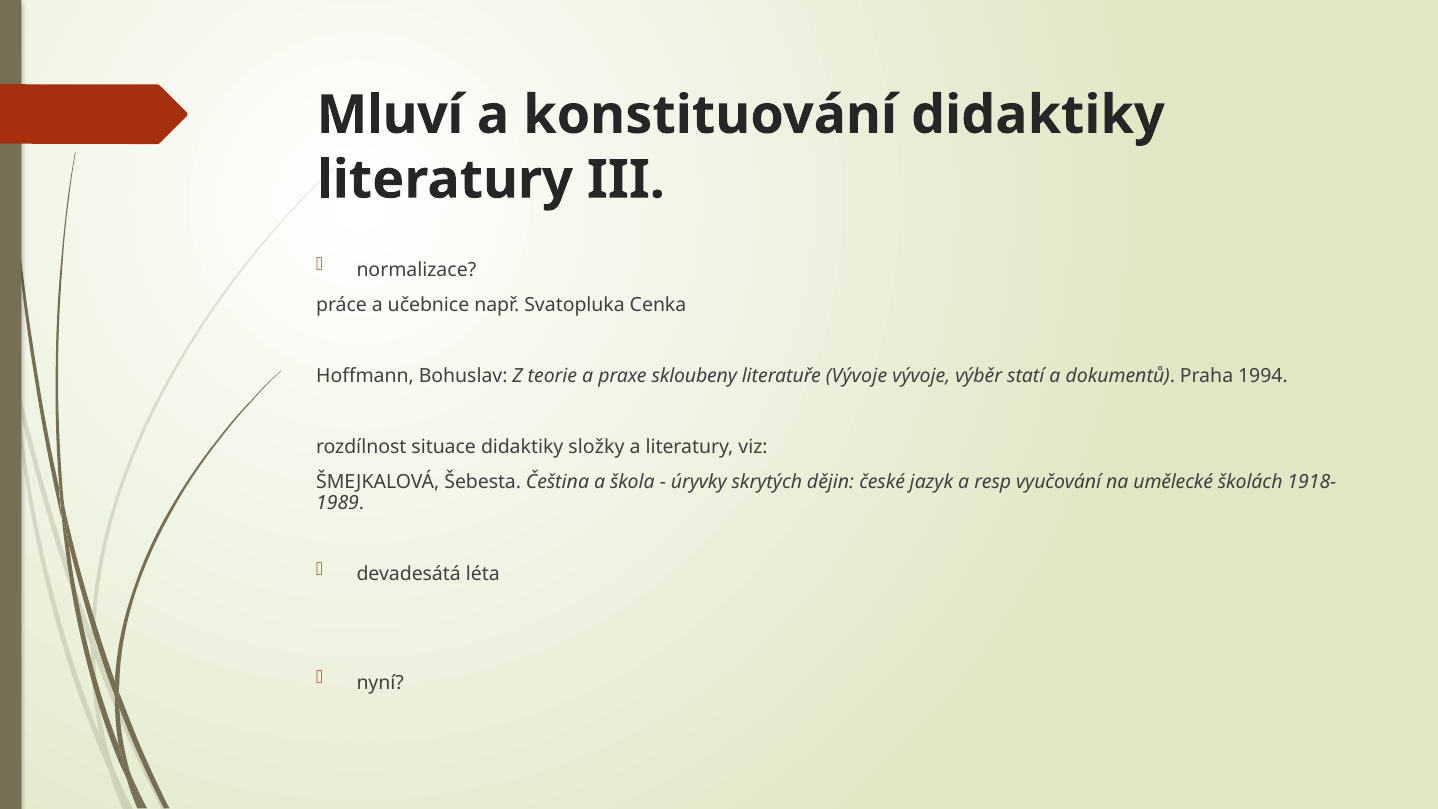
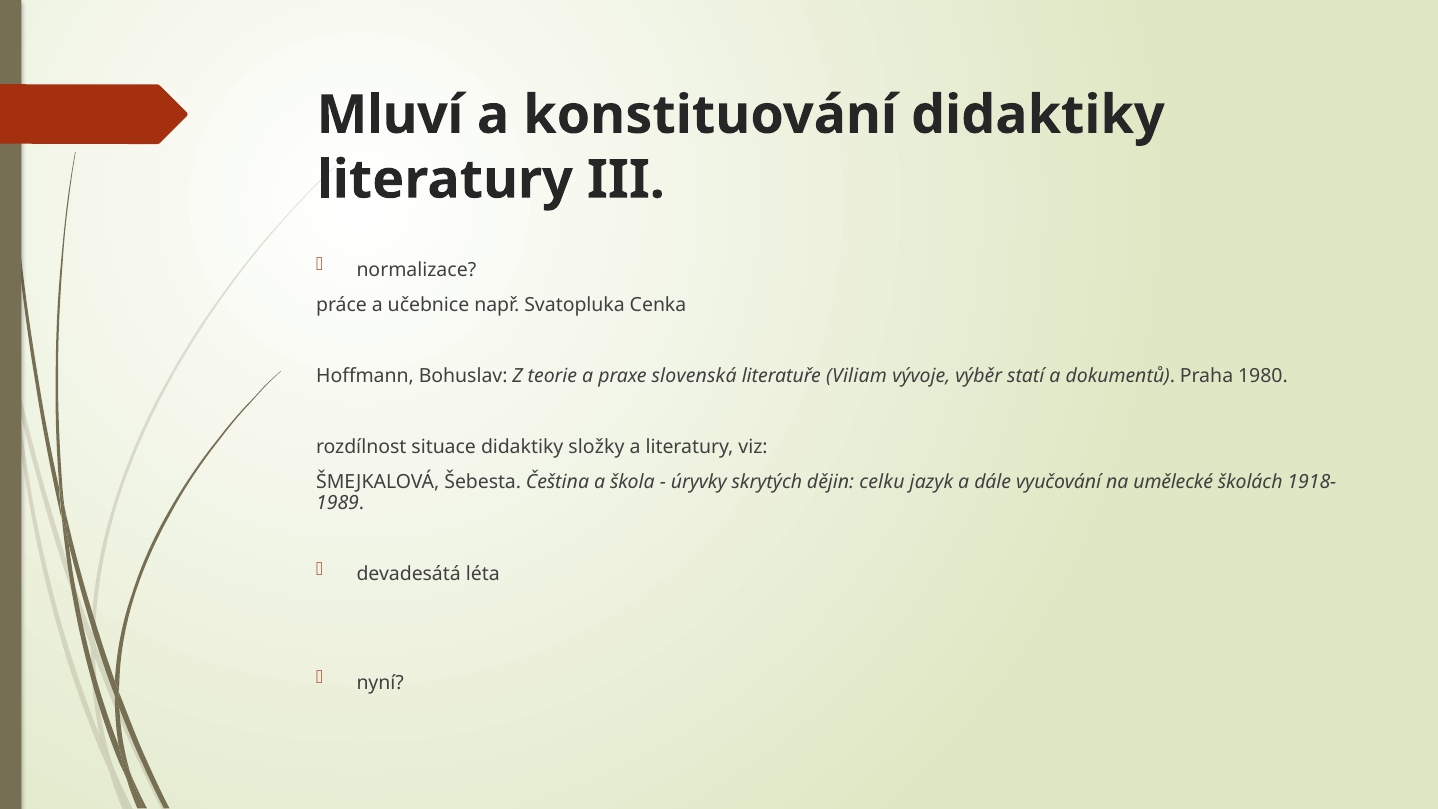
skloubeny: skloubeny -> slovenská
literatuře Vývoje: Vývoje -> Viliam
1994: 1994 -> 1980
české: české -> celku
resp: resp -> dále
